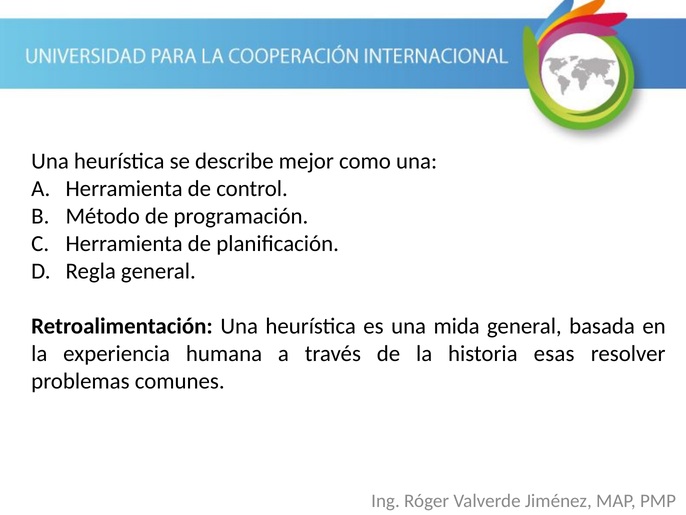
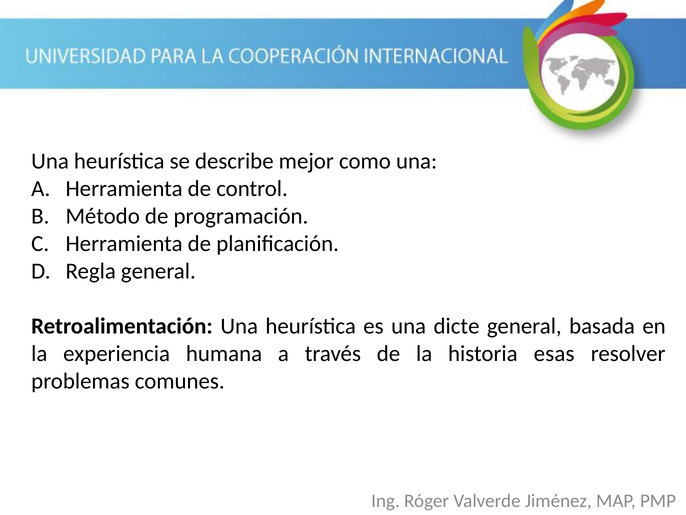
mida: mida -> dicte
